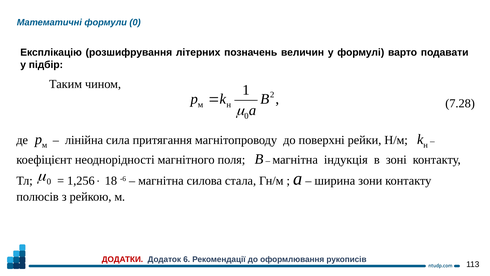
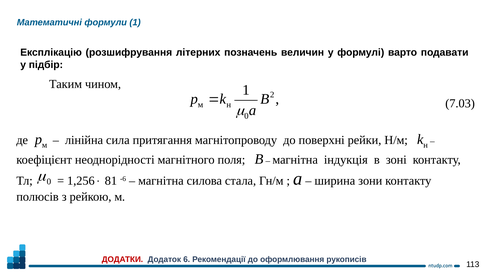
формули 0: 0 -> 1
7.28: 7.28 -> 7.03
18: 18 -> 81
